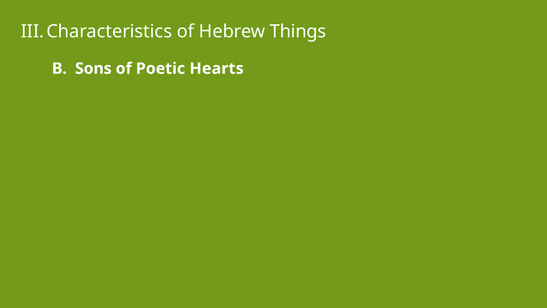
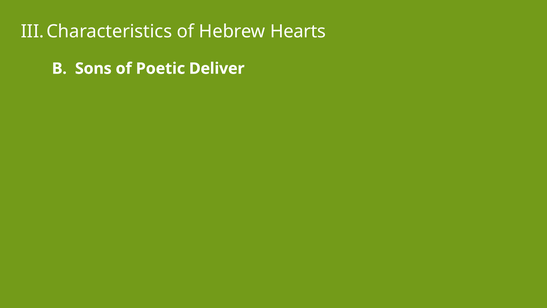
Things: Things -> Hearts
Hearts: Hearts -> Deliver
